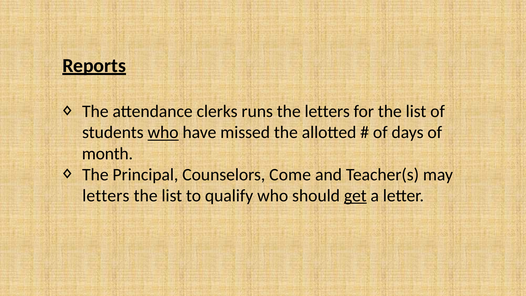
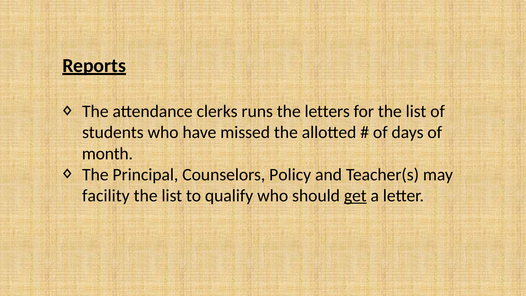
who at (163, 132) underline: present -> none
Come: Come -> Policy
letters at (106, 196): letters -> facility
